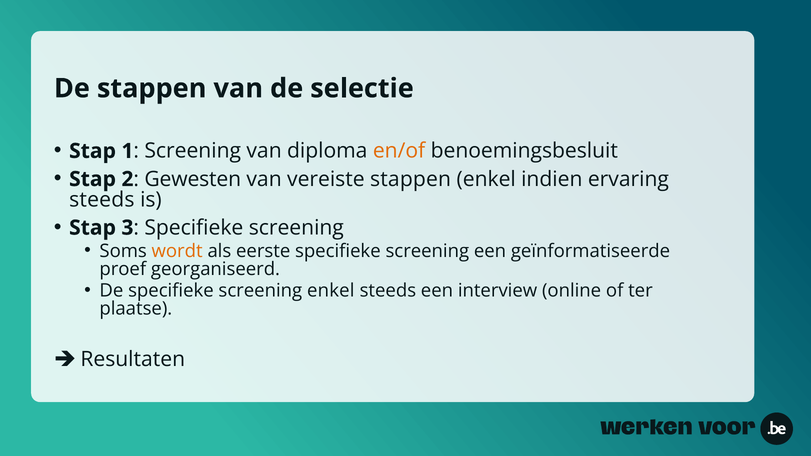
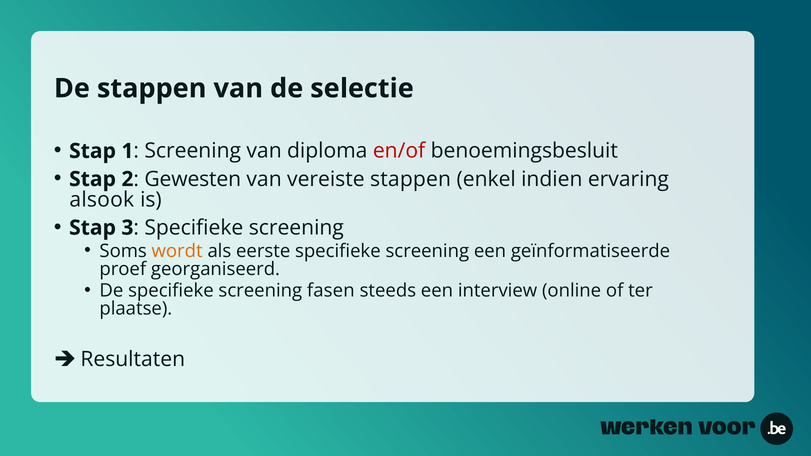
en/of colour: orange -> red
steeds at (102, 200): steeds -> alsook
screening enkel: enkel -> fasen
